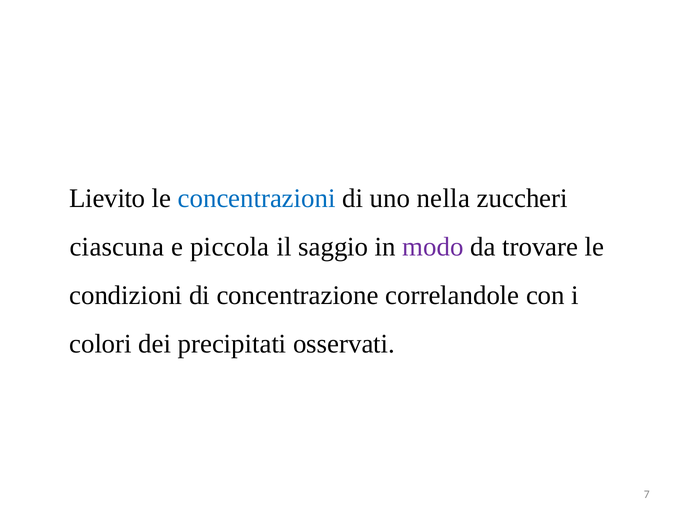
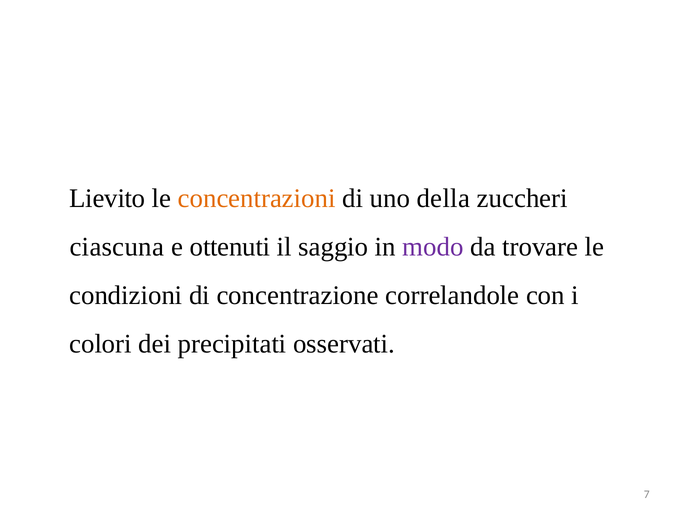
concentrazioni colour: blue -> orange
nella: nella -> della
piccola: piccola -> ottenuti
